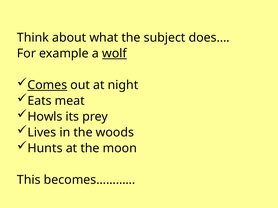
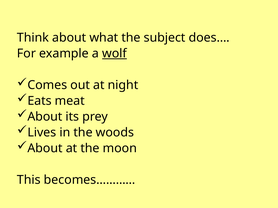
Comes underline: present -> none
Howls at (45, 117): Howls -> About
Hunts at (45, 149): Hunts -> About
